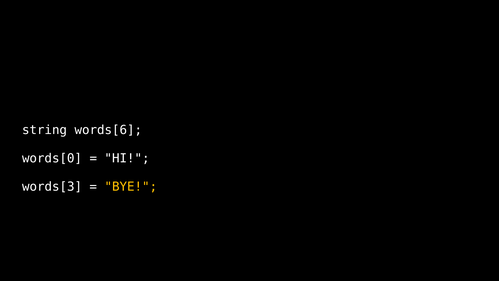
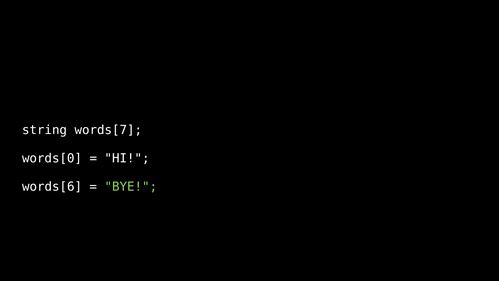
words[6: words[6 -> words[7
words[3: words[3 -> words[6
BYE colour: yellow -> light green
